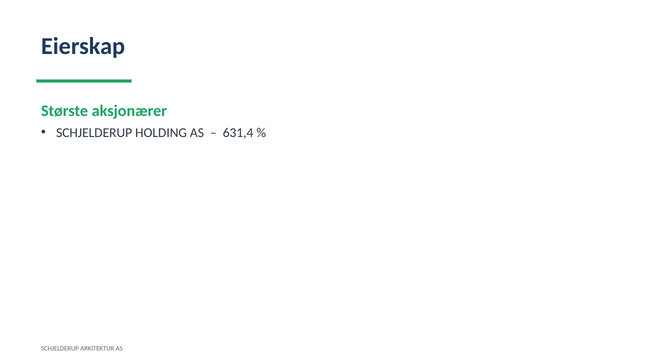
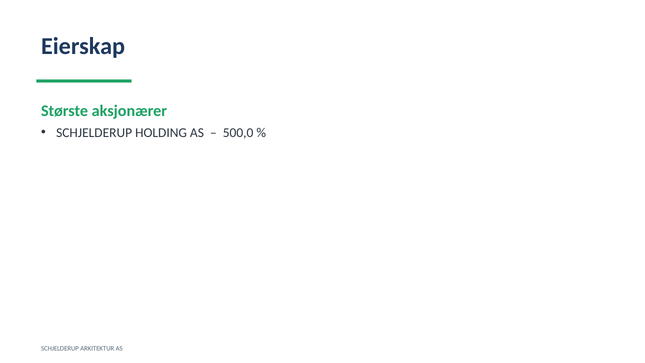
631,4: 631,4 -> 500,0
